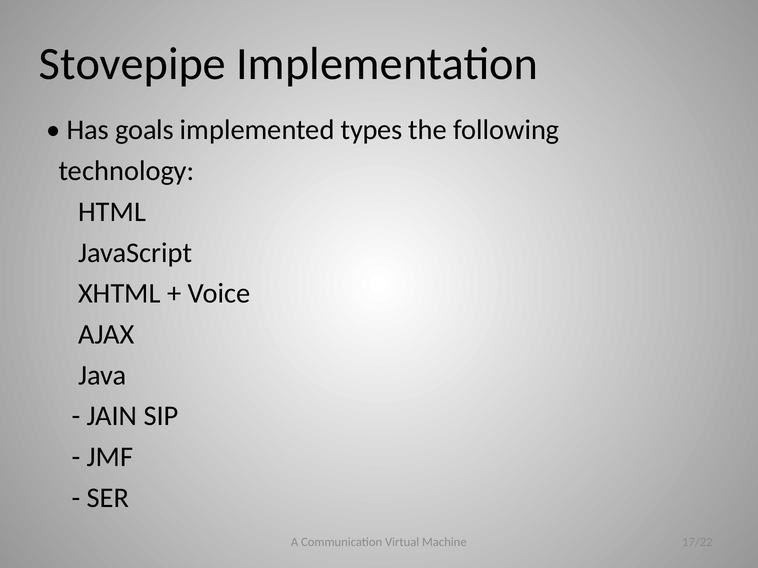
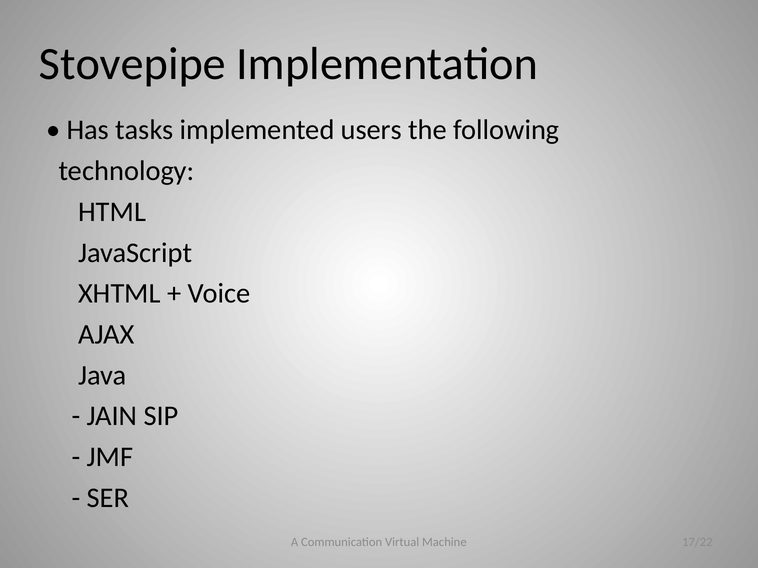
goals: goals -> tasks
types: types -> users
